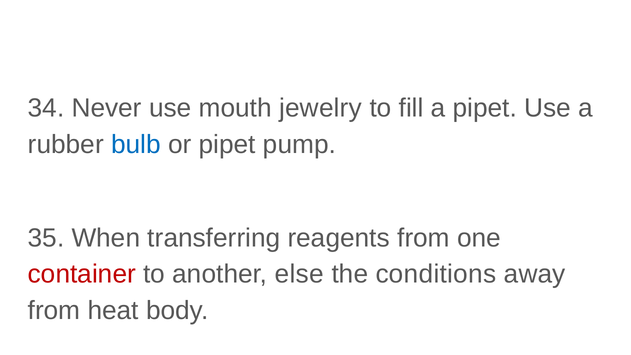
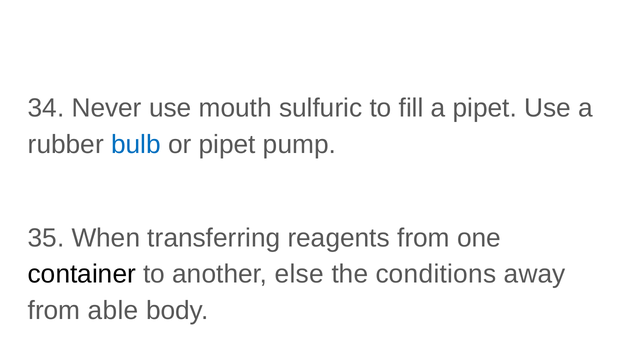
jewelry: jewelry -> sulfuric
container colour: red -> black
heat: heat -> able
